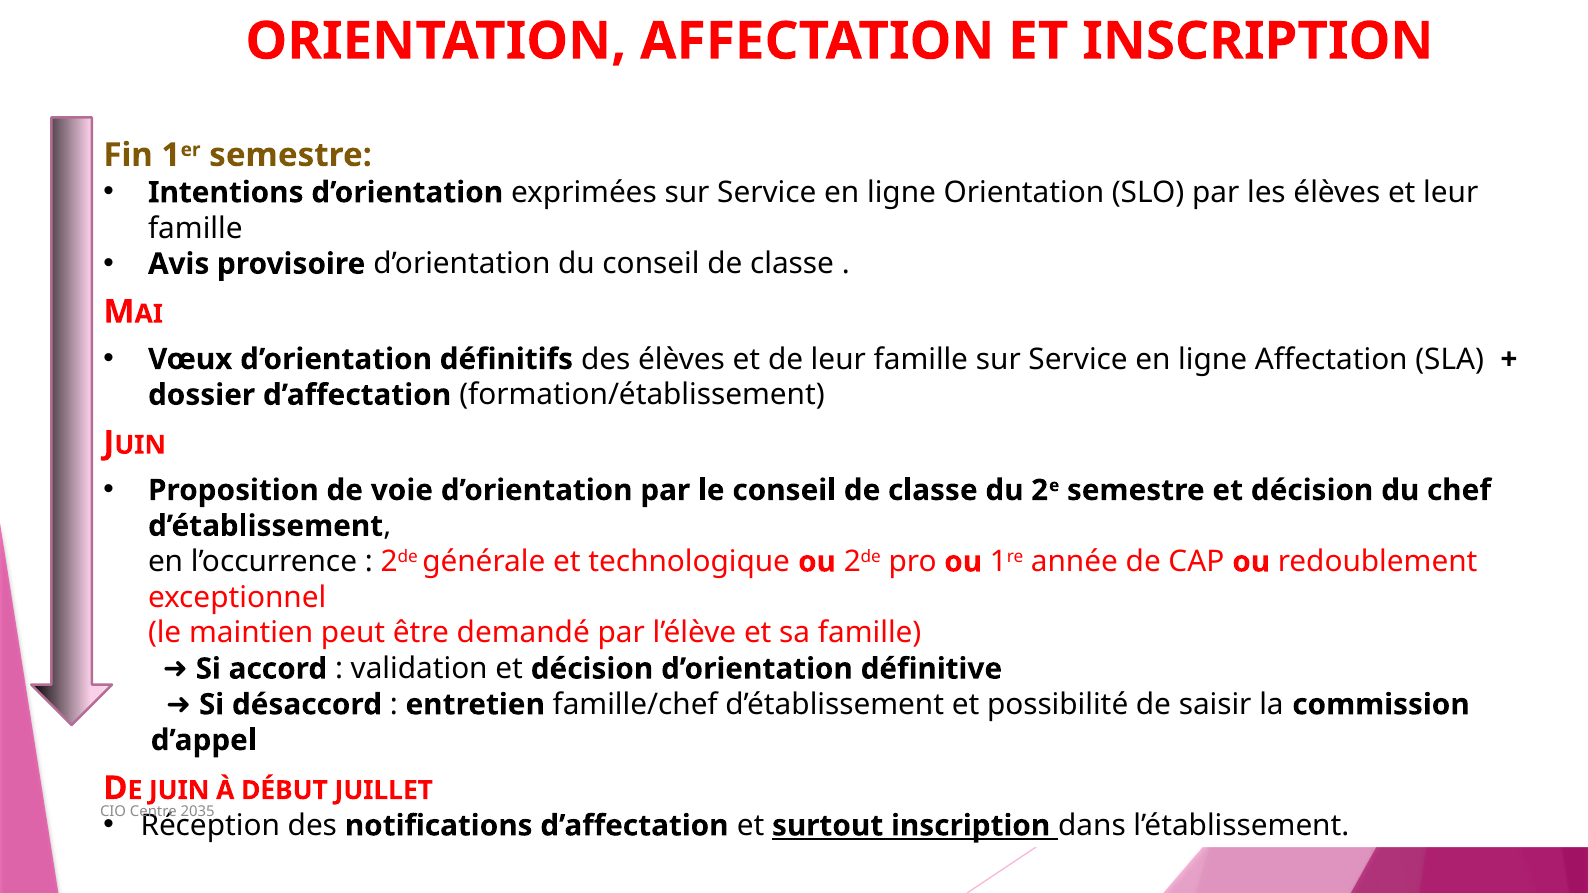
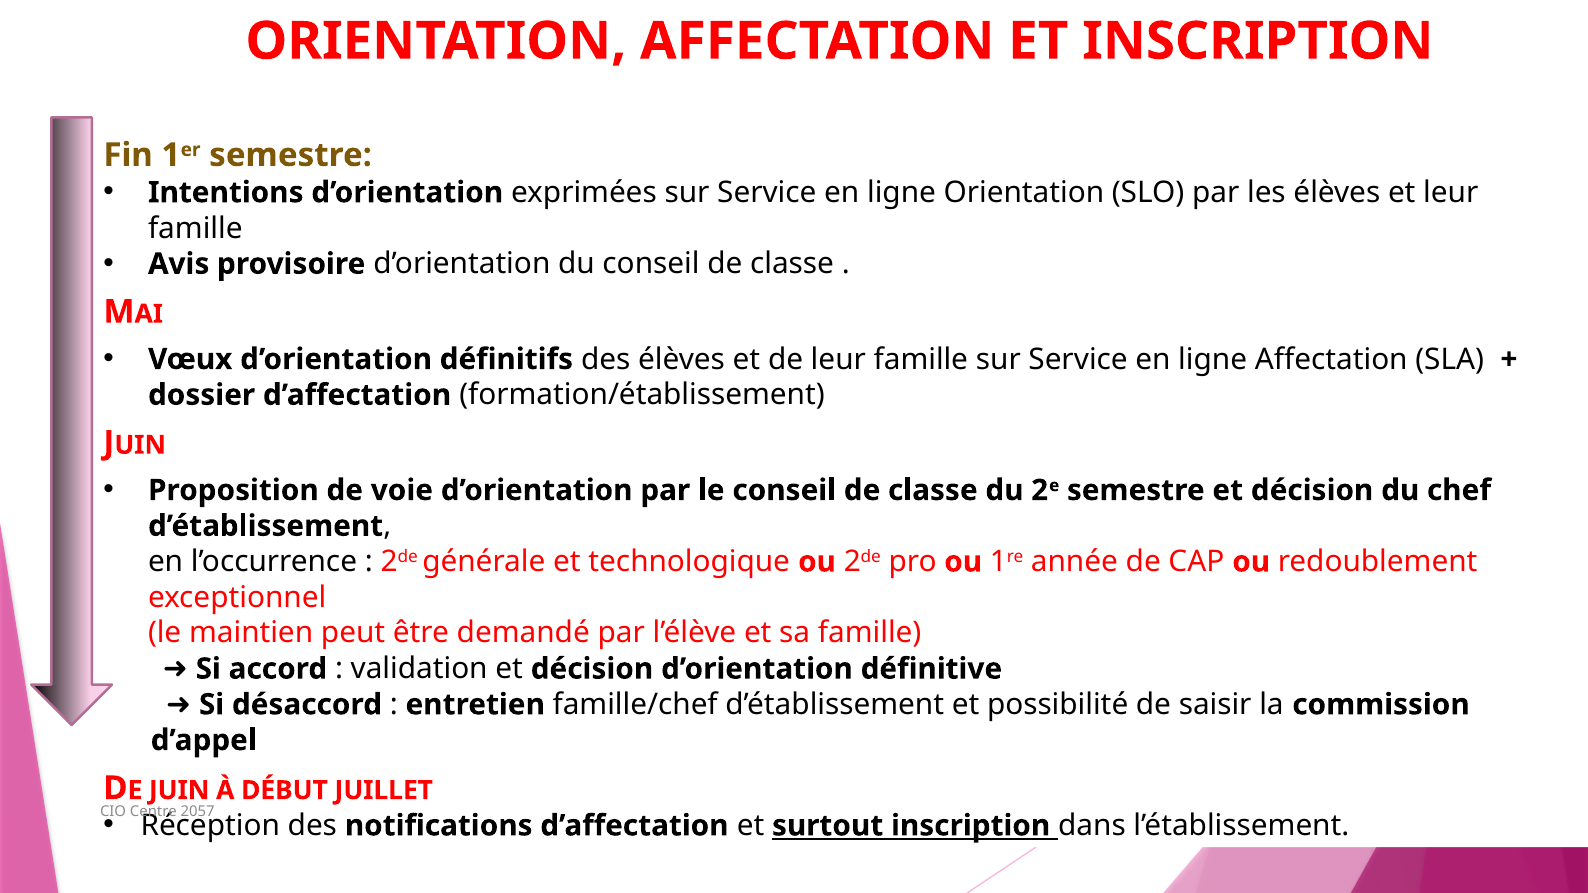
2035: 2035 -> 2057
